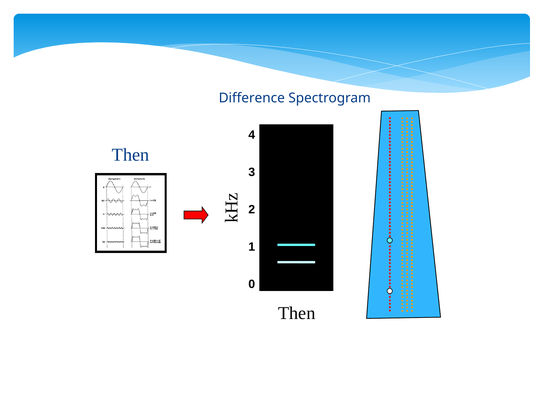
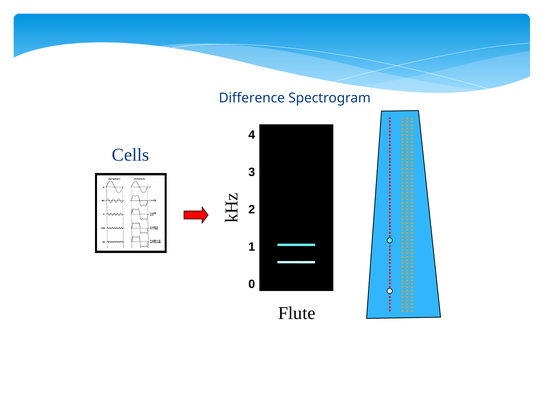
Then at (131, 155): Then -> Cells
Then at (297, 314): Then -> Flute
